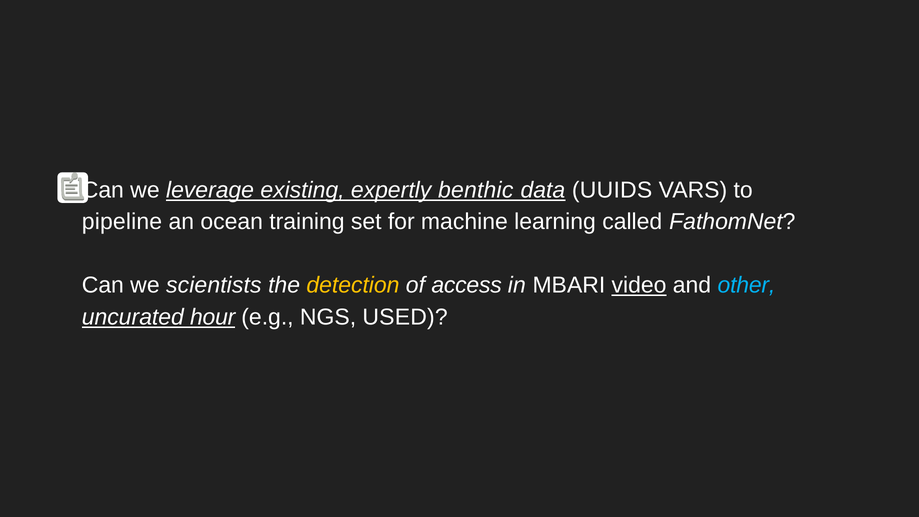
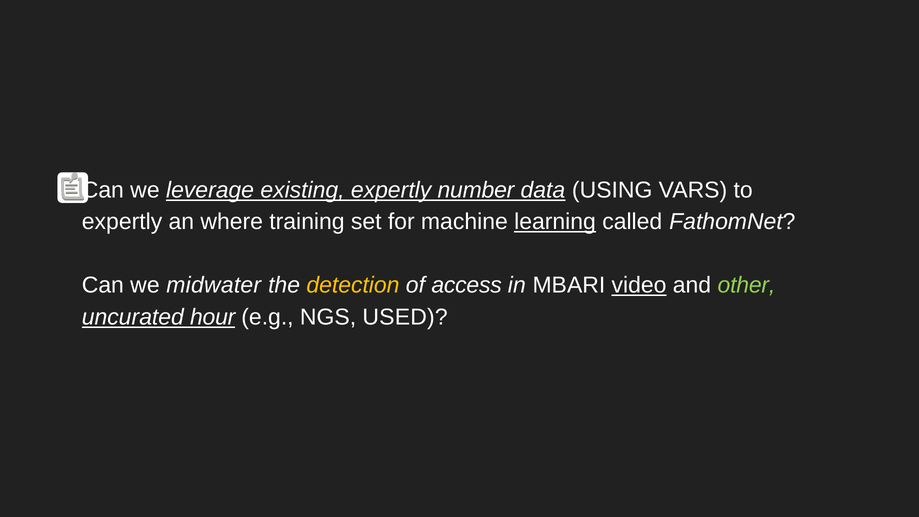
benthic: benthic -> number
UUIDS: UUIDS -> USING
pipeline at (122, 222): pipeline -> expertly
ocean: ocean -> where
learning underline: none -> present
scientists: scientists -> midwater
other colour: light blue -> light green
